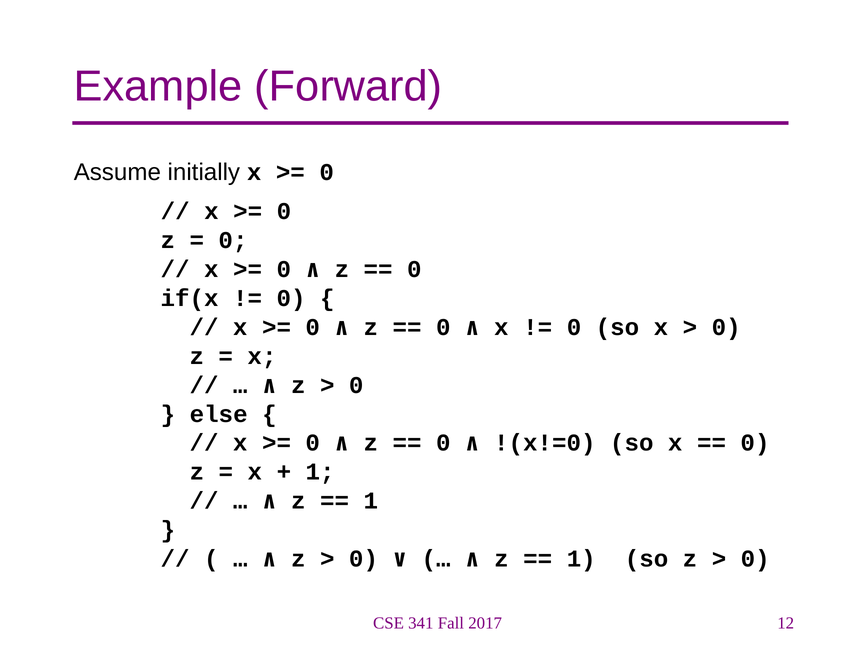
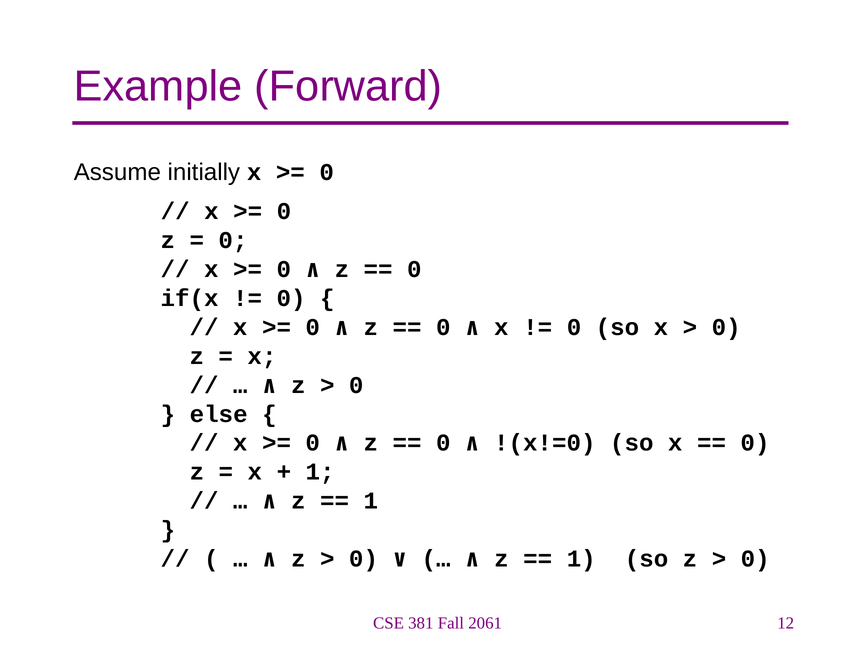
341: 341 -> 381
2017: 2017 -> 2061
